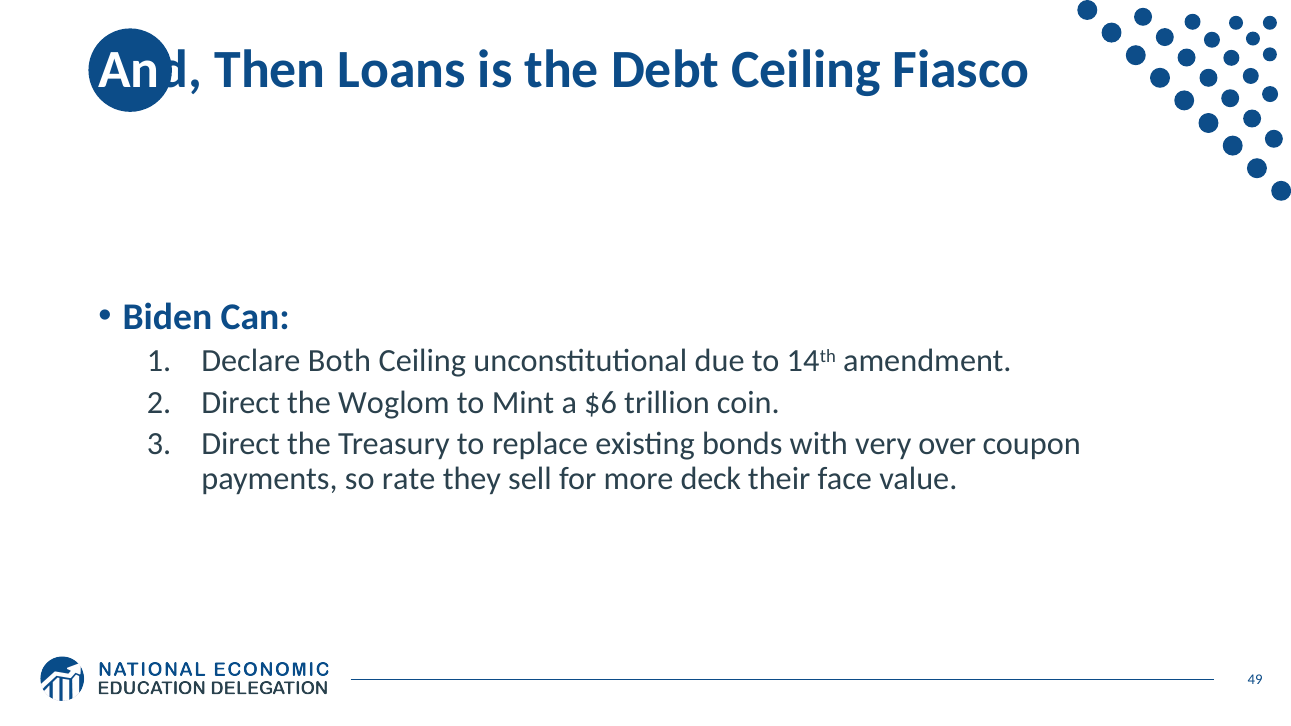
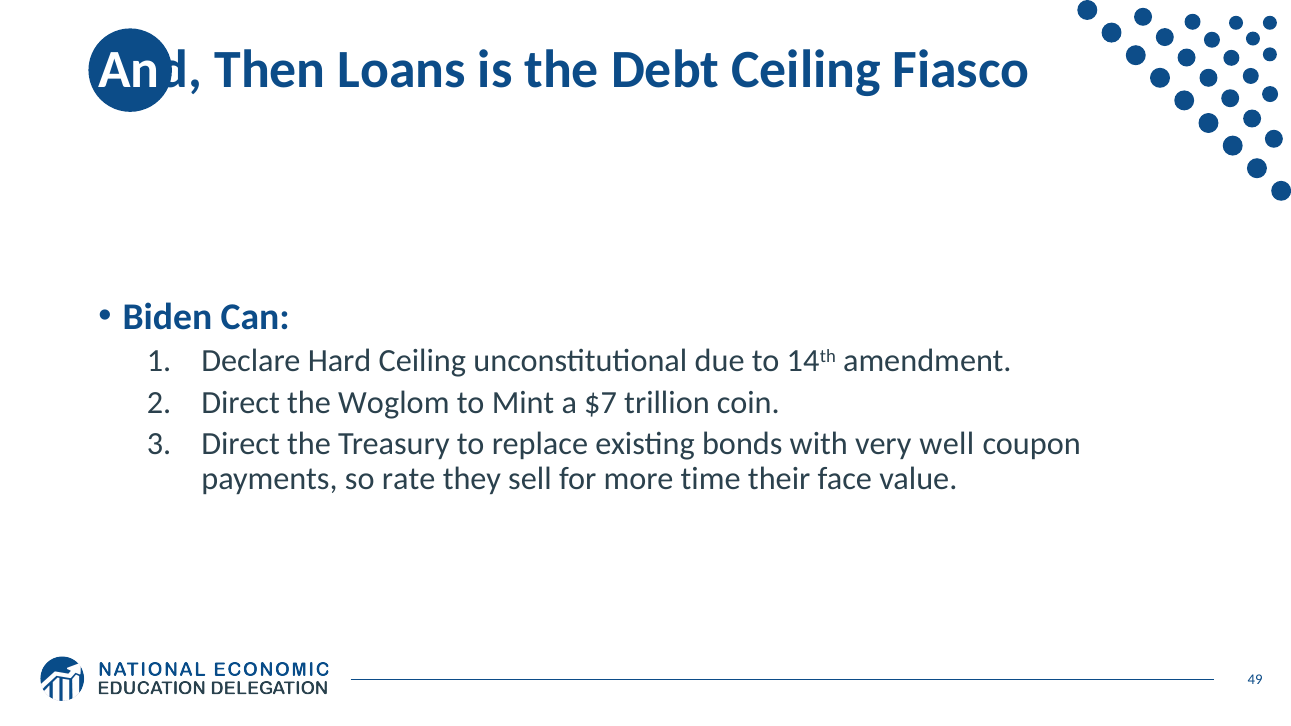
Both: Both -> Hard
$6: $6 -> $7
over: over -> well
deck: deck -> time
